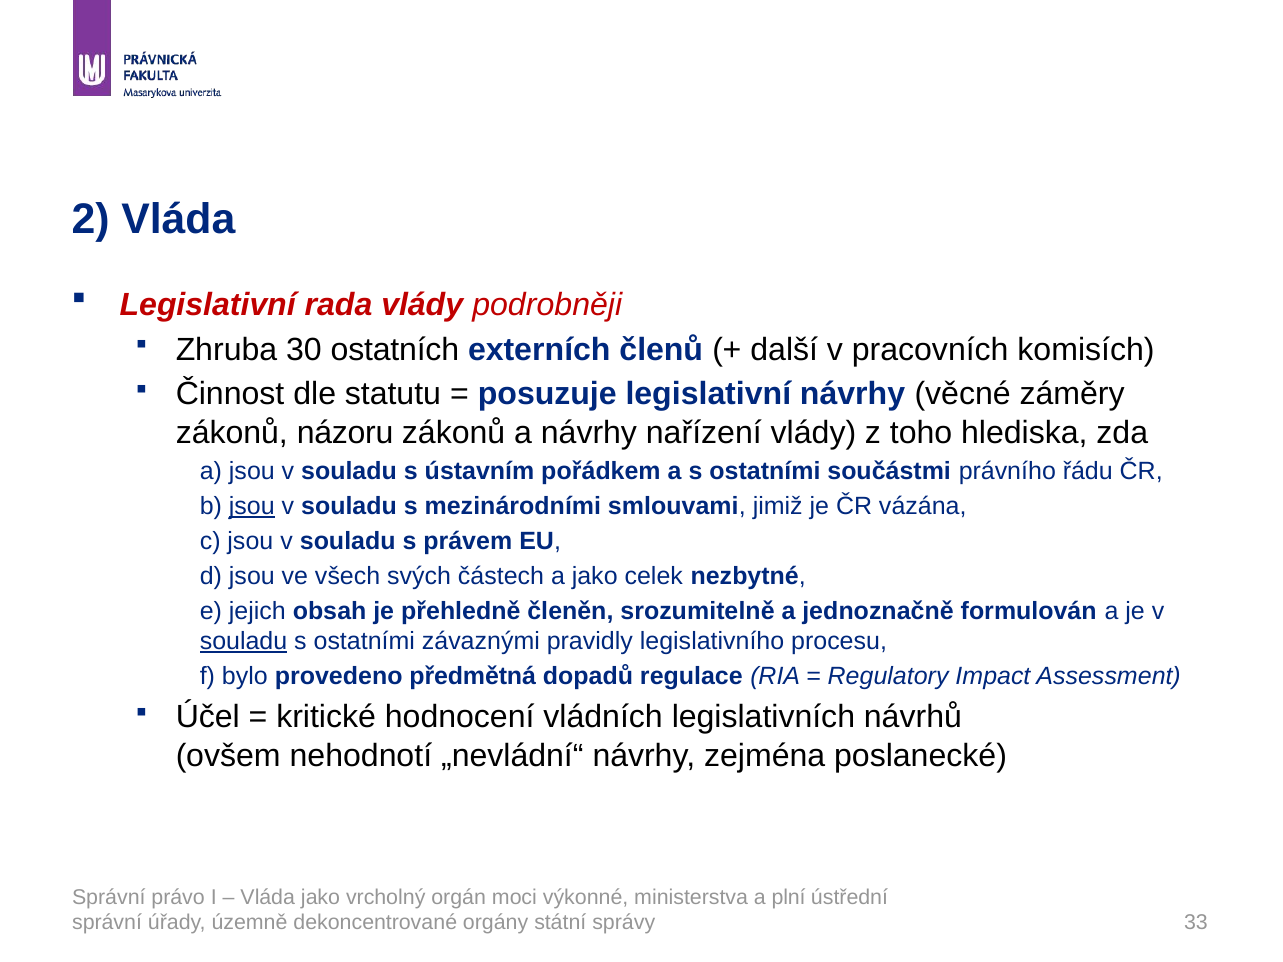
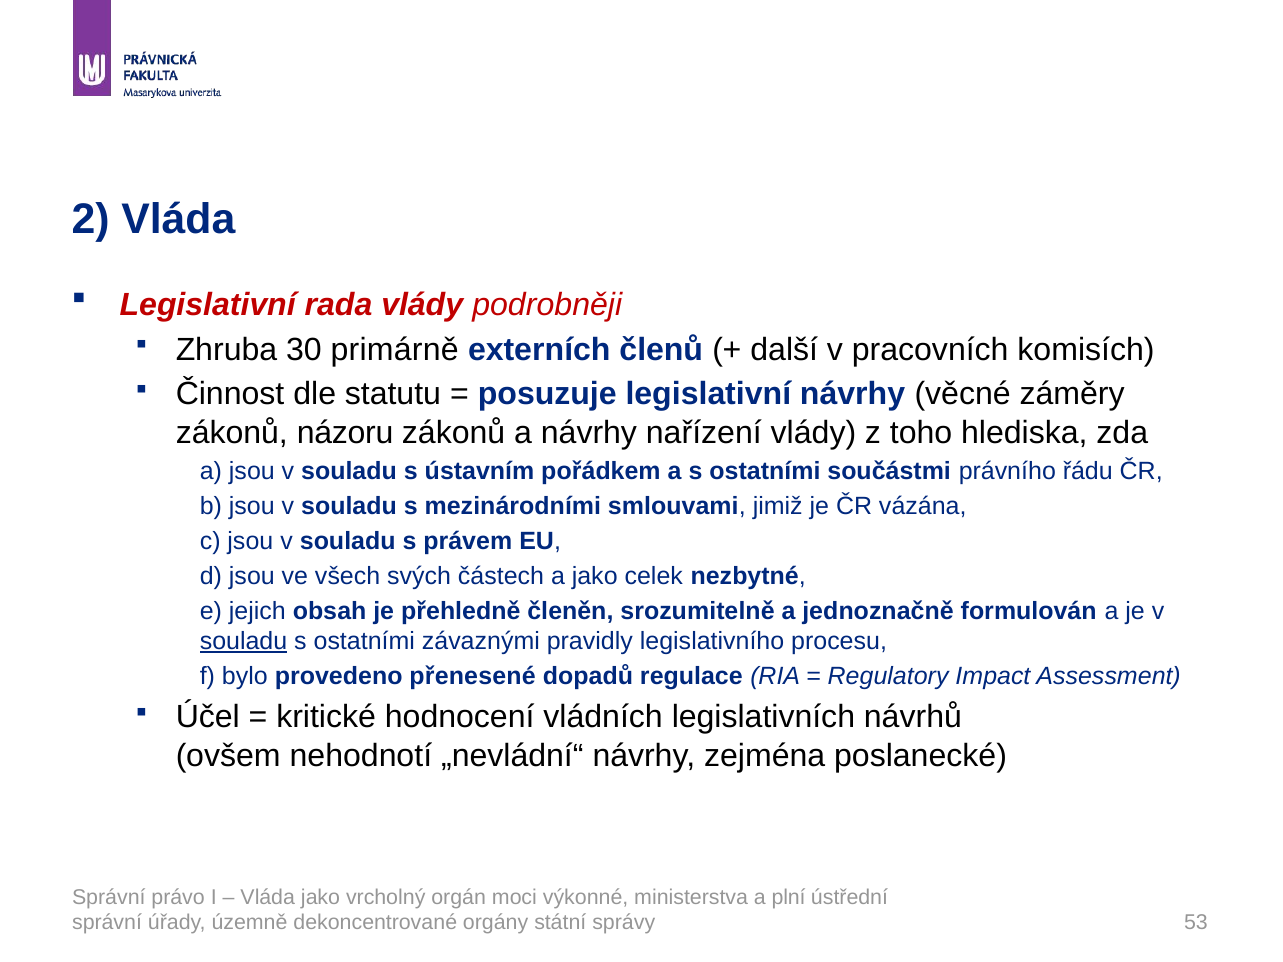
ostatních: ostatních -> primárně
jsou at (252, 507) underline: present -> none
předmětná: předmětná -> přenesené
33: 33 -> 53
